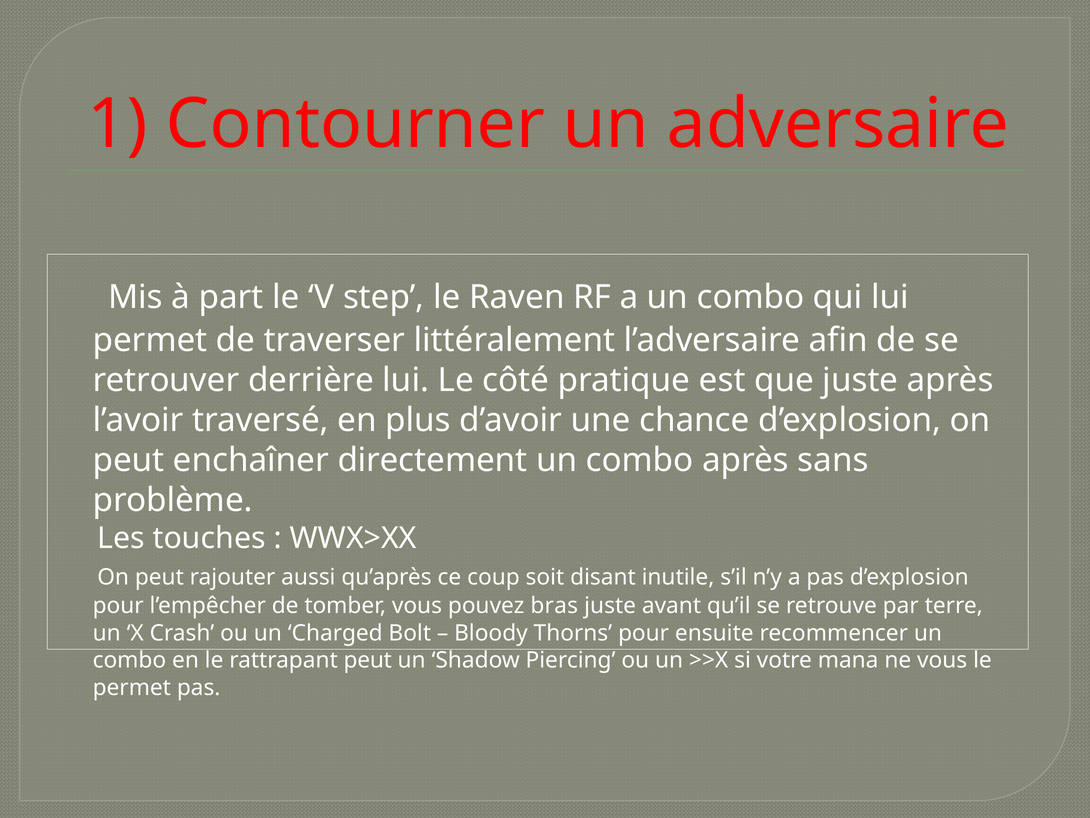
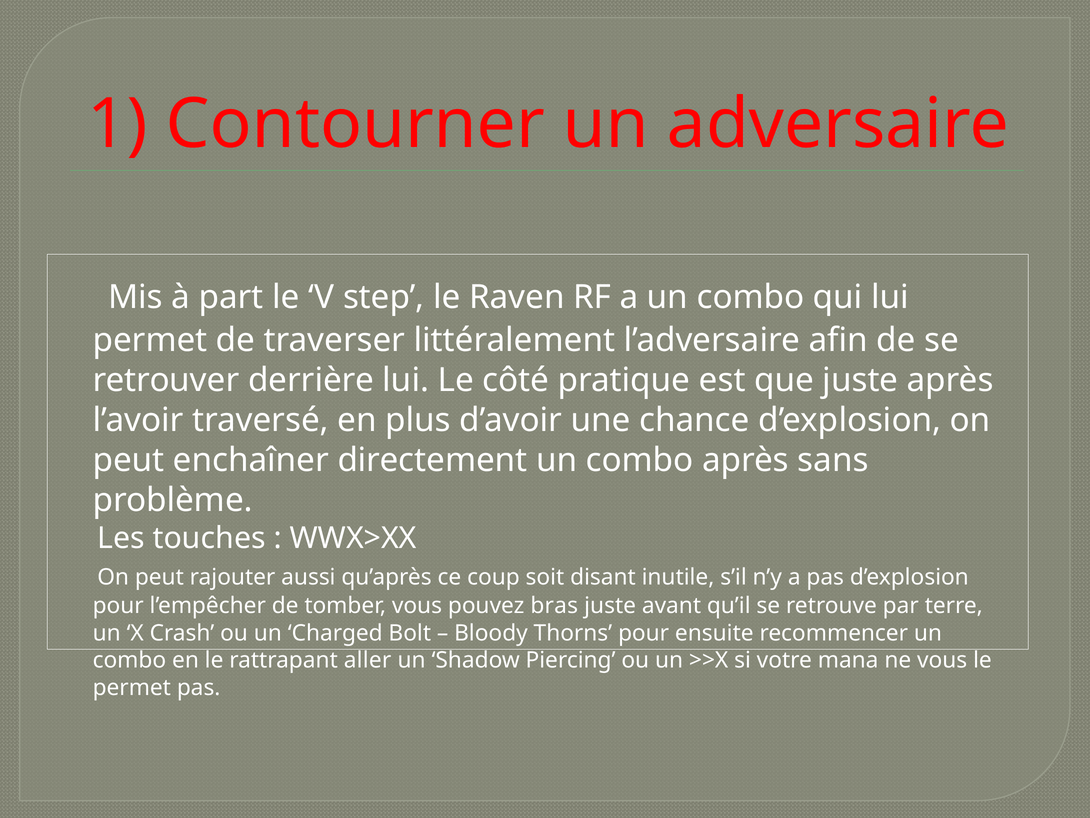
rattrapant peut: peut -> aller
